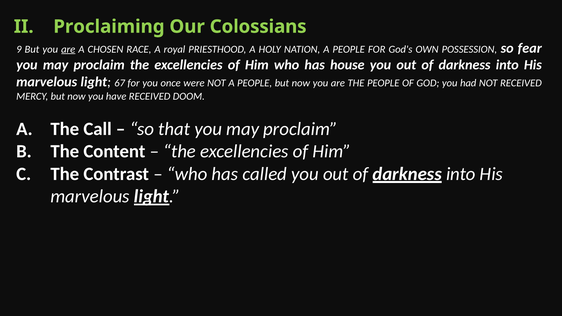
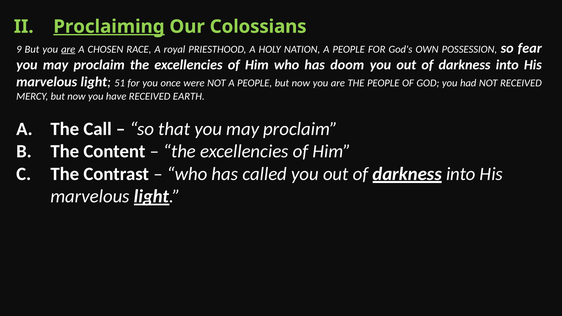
Proclaiming underline: none -> present
house: house -> doom
67: 67 -> 51
DOOM: DOOM -> EARTH
